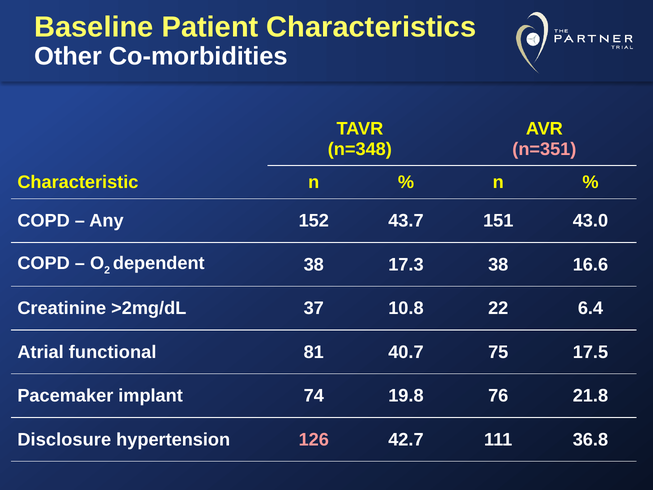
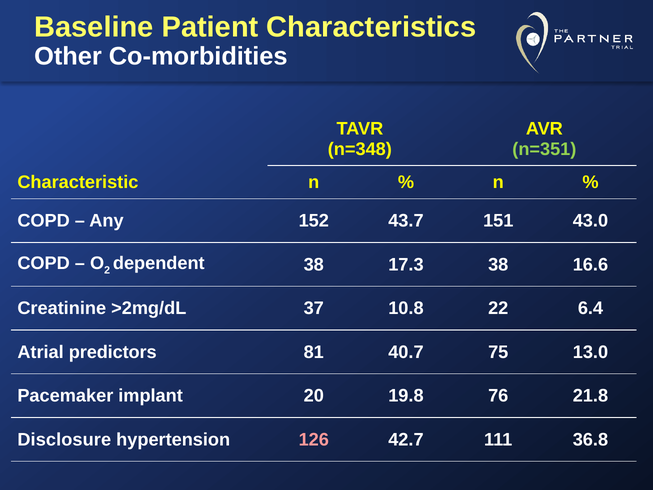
n=351 colour: pink -> light green
functional: functional -> predictors
17.5: 17.5 -> 13.0
74: 74 -> 20
